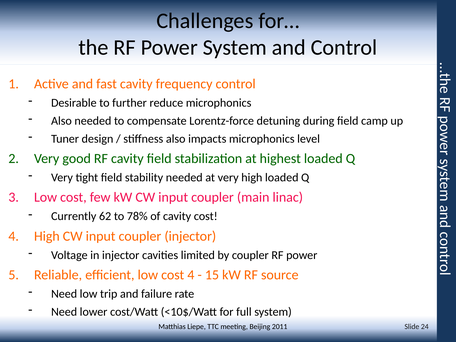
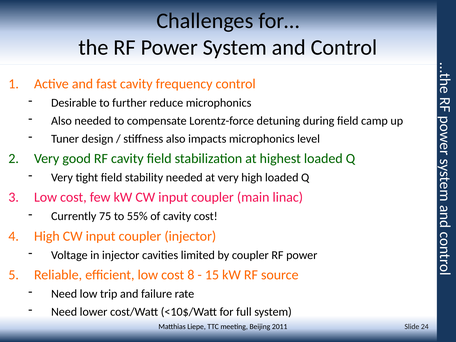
62: 62 -> 75
78%: 78% -> 55%
low cost 4: 4 -> 8
